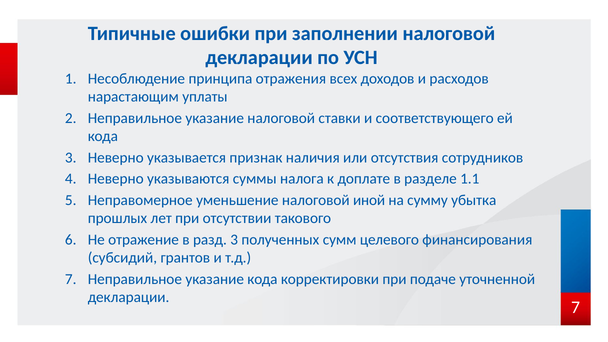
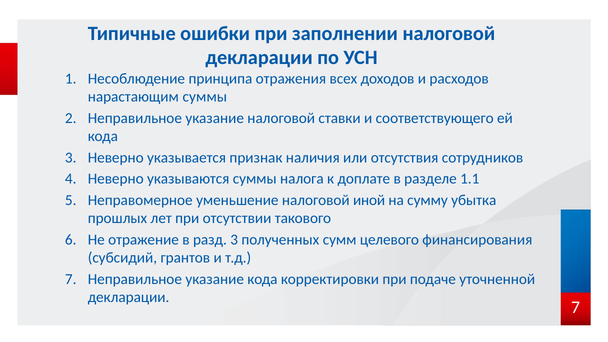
нарастающим уплаты: уплаты -> суммы
